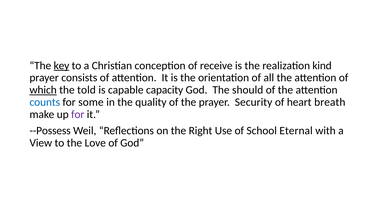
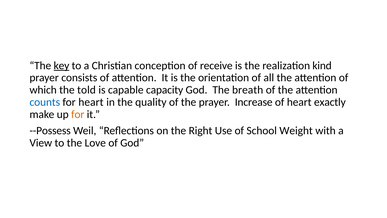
which underline: present -> none
should: should -> breath
for some: some -> heart
Security: Security -> Increase
breath: breath -> exactly
for at (78, 114) colour: purple -> orange
Eternal: Eternal -> Weight
